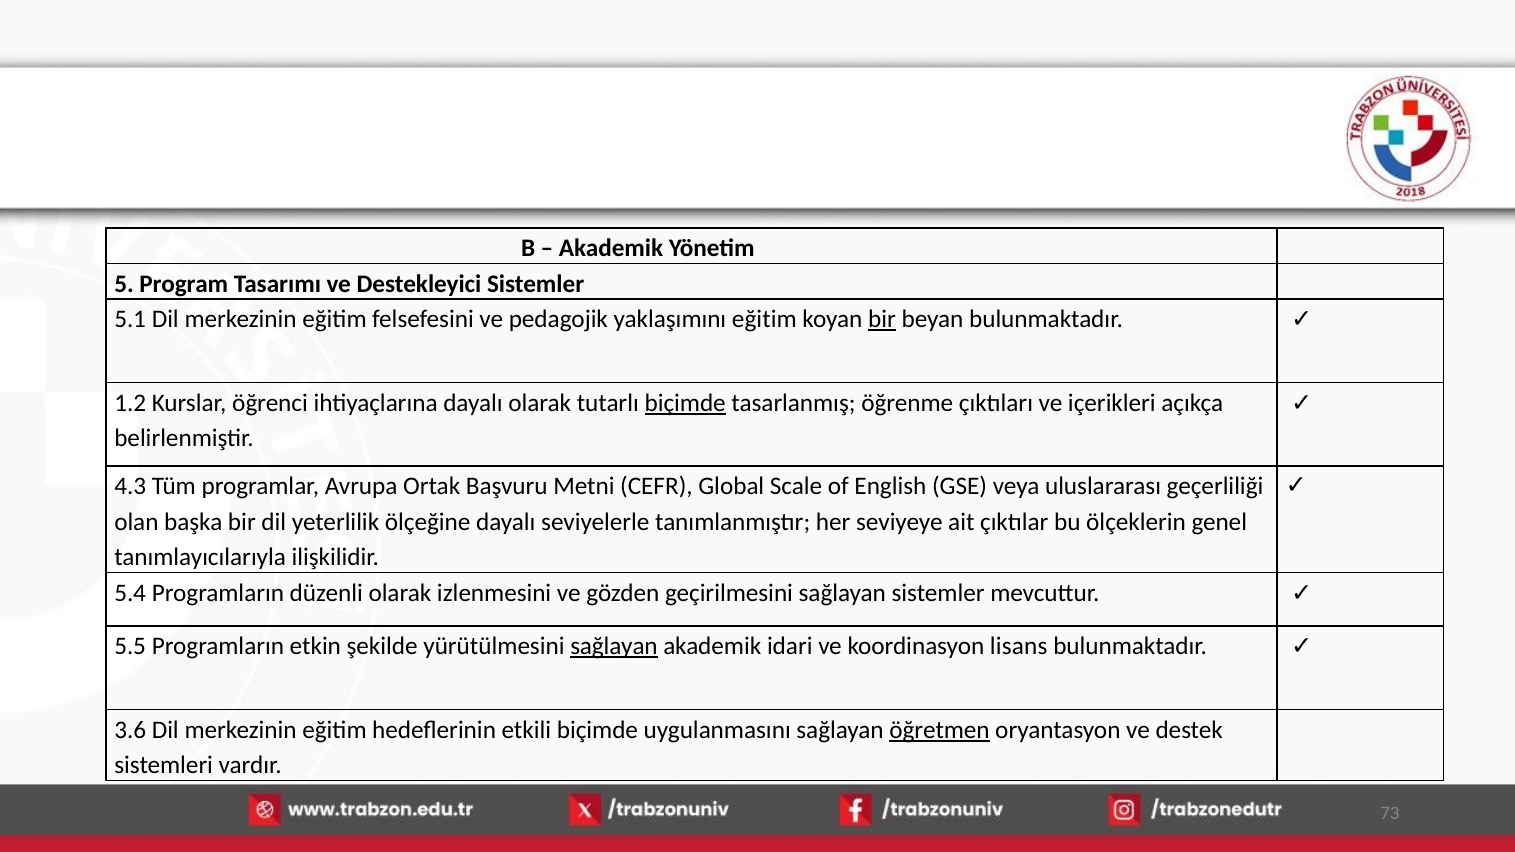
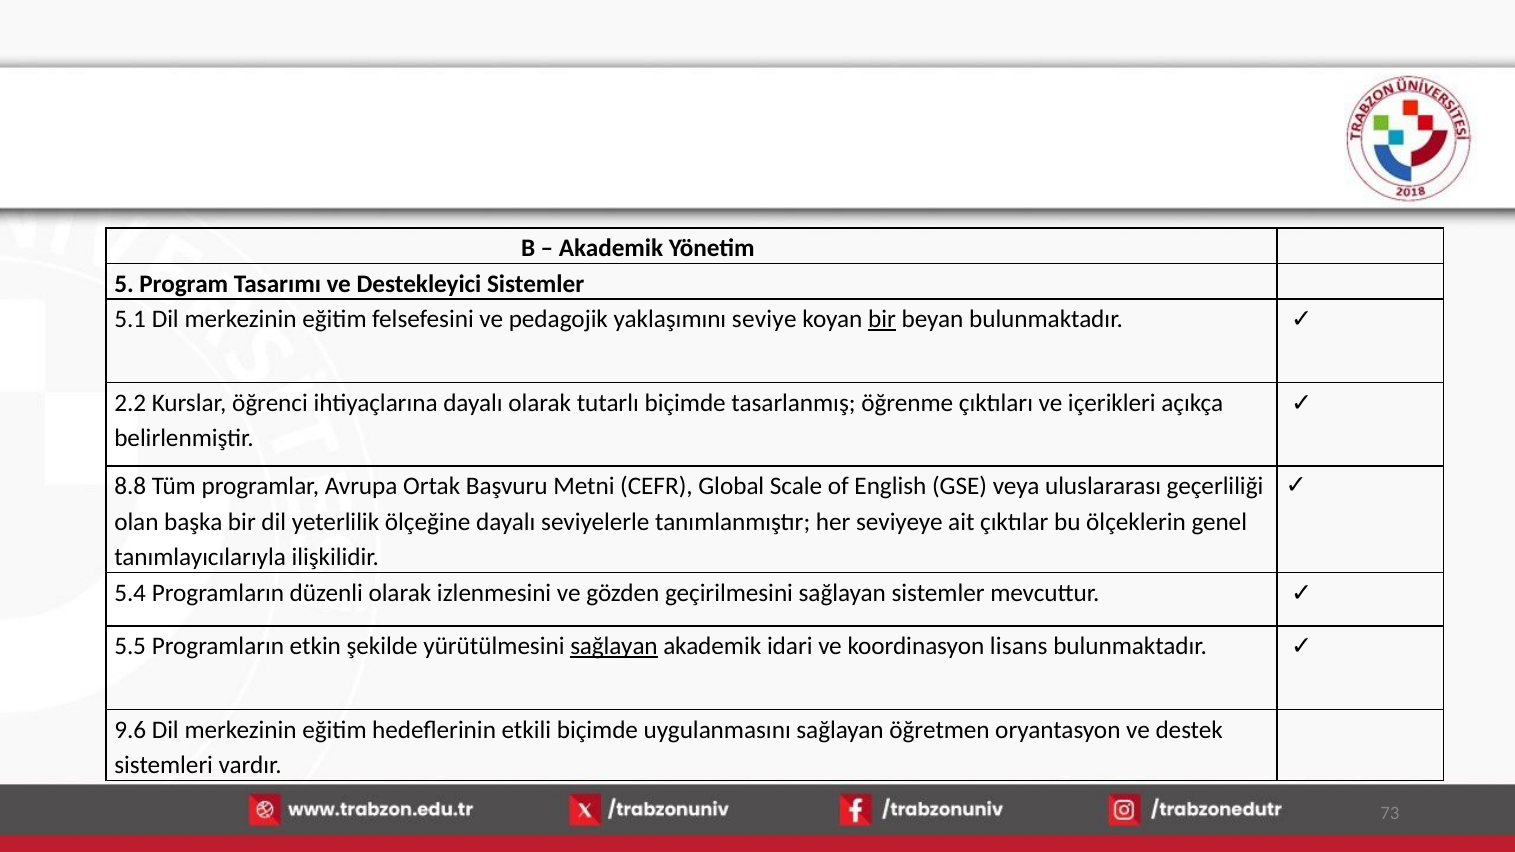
yaklaşımını eğitim: eğitim -> seviye
1.2: 1.2 -> 2.2
biçimde at (685, 403) underline: present -> none
4.3: 4.3 -> 8.8
3.6: 3.6 -> 9.6
öğretmen underline: present -> none
